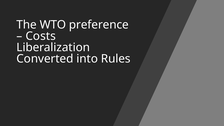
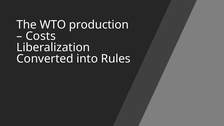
preference: preference -> production
